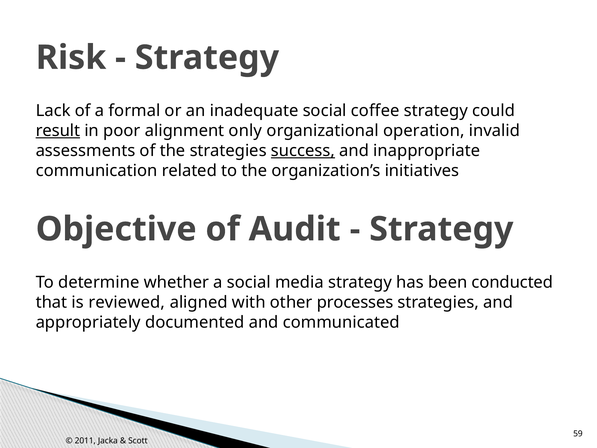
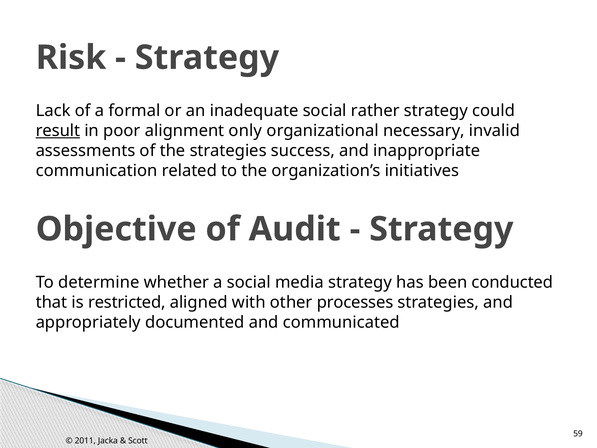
coffee: coffee -> rather
operation: operation -> necessary
success underline: present -> none
reviewed: reviewed -> restricted
